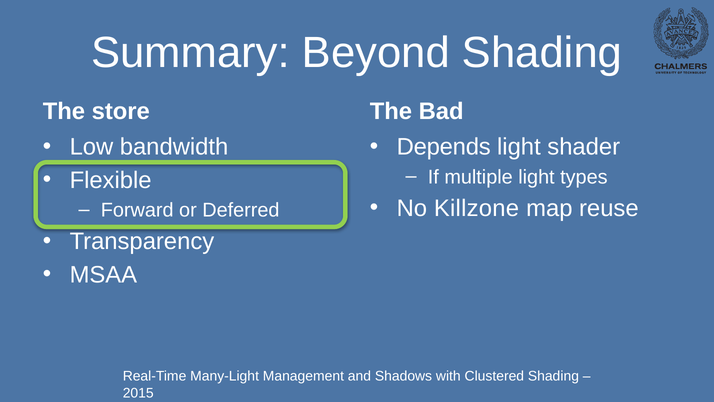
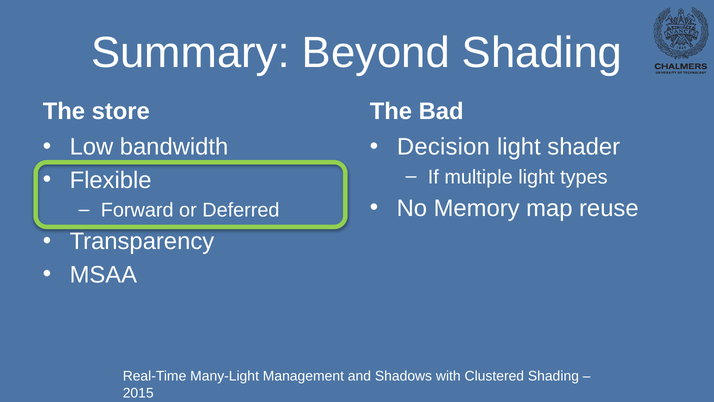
Depends: Depends -> Decision
Killzone: Killzone -> Memory
